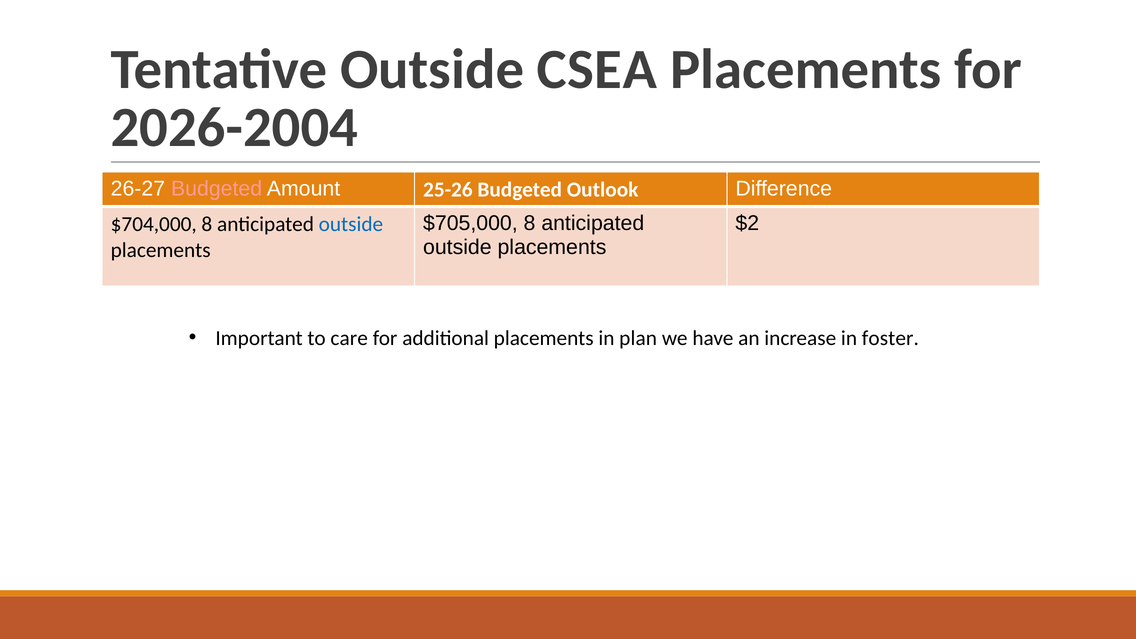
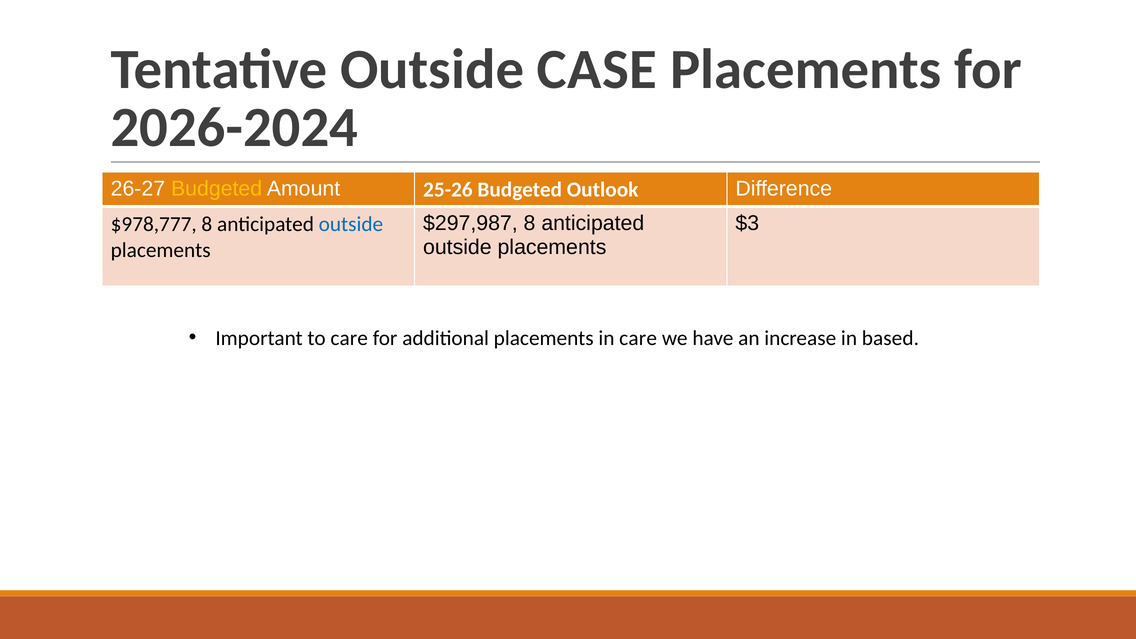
CSEA: CSEA -> CASE
2026-2004: 2026-2004 -> 2026-2024
Budgeted at (217, 189) colour: pink -> yellow
$705,000: $705,000 -> $297,987
$2: $2 -> $3
$704,000: $704,000 -> $978,777
in plan: plan -> care
foster: foster -> based
